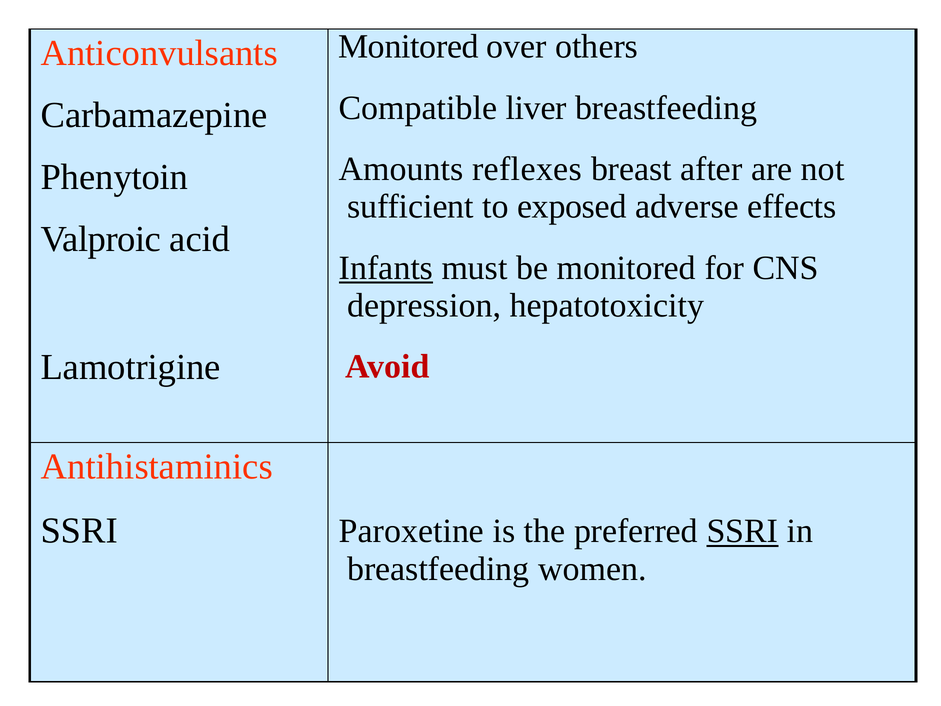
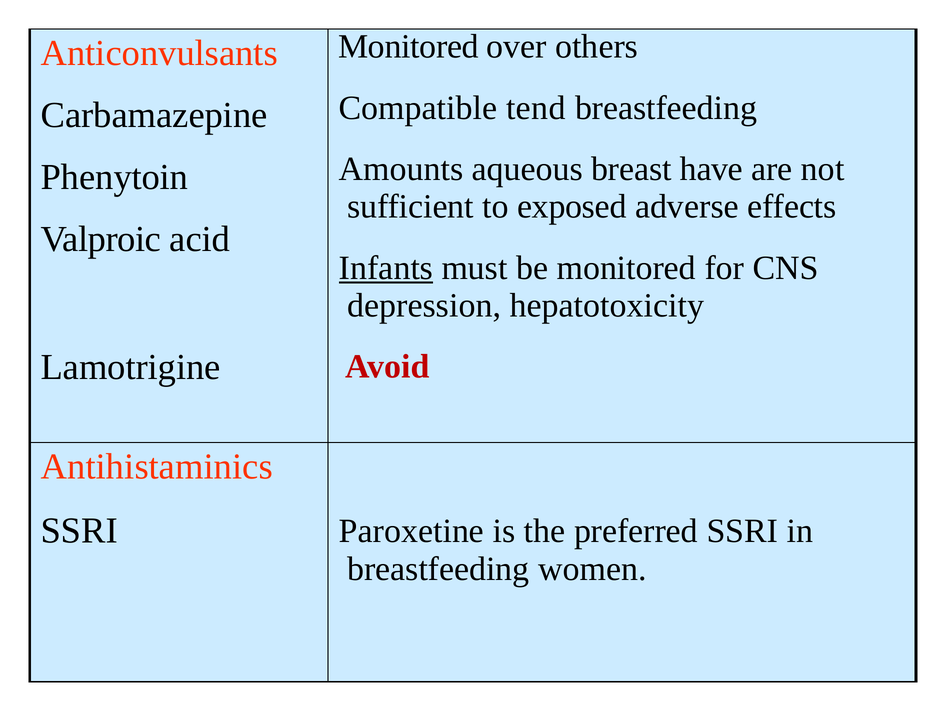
liver: liver -> tend
reflexes: reflexes -> aqueous
after: after -> have
SSRI at (742, 531) underline: present -> none
